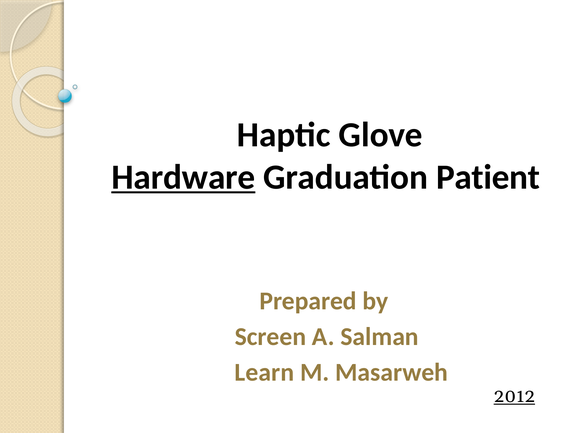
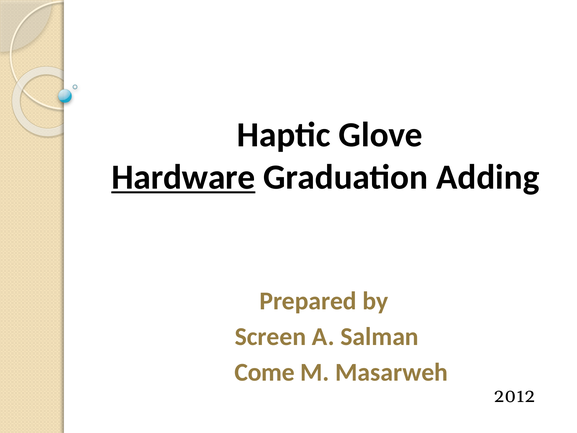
Patient: Patient -> Adding
Learn: Learn -> Come
2012 underline: present -> none
